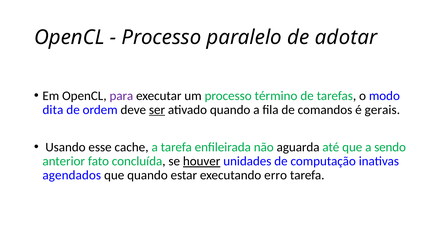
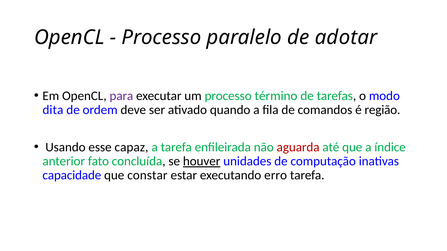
ser underline: present -> none
gerais: gerais -> região
cache: cache -> capaz
aguarda colour: black -> red
sendo: sendo -> índice
agendados: agendados -> capacidade
que quando: quando -> constar
